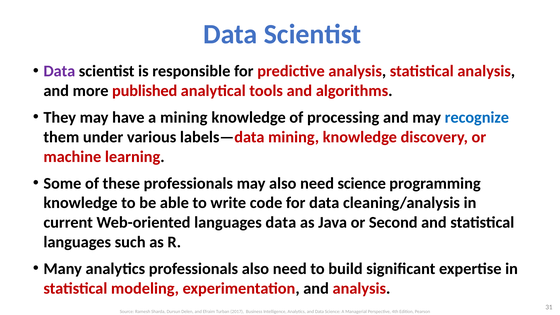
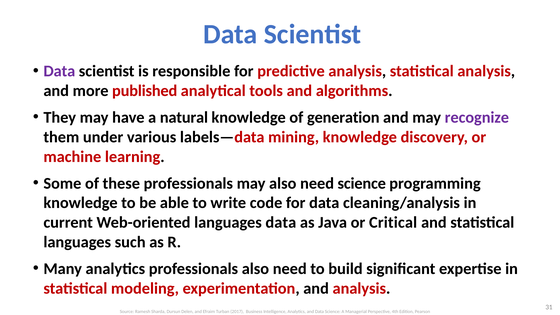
a mining: mining -> natural
processing: processing -> generation
recognize colour: blue -> purple
Second: Second -> Critical
